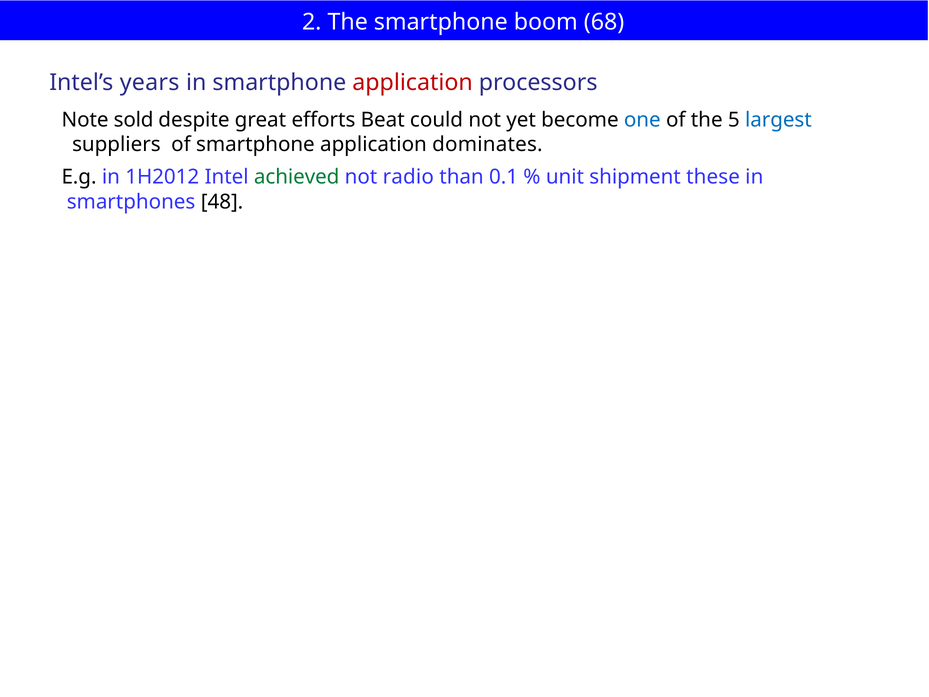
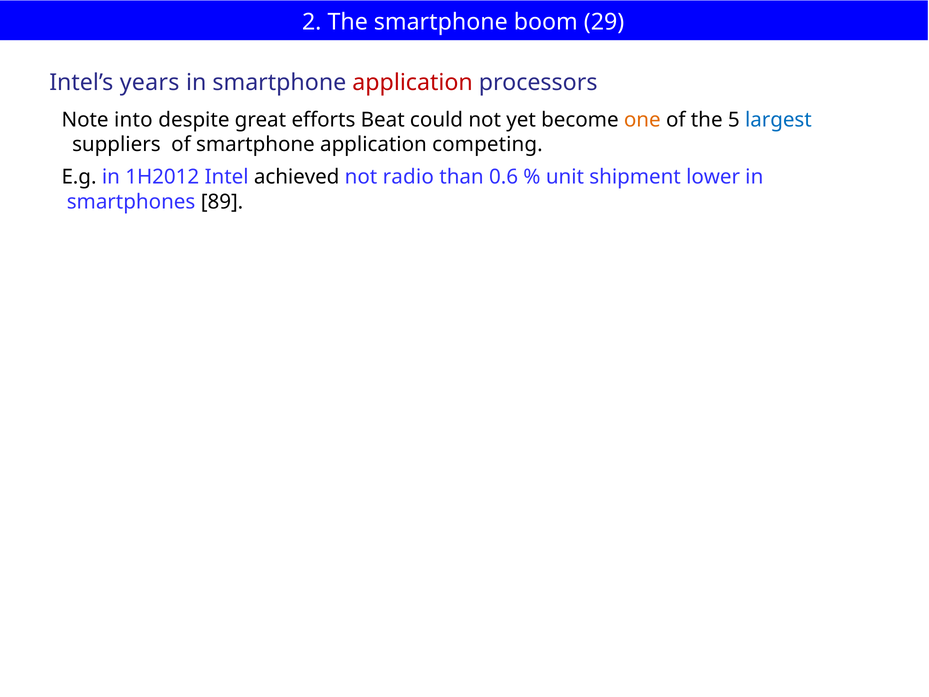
68: 68 -> 29
sold: sold -> into
one colour: blue -> orange
dominates: dominates -> competing
achieved colour: green -> black
0.1: 0.1 -> 0.6
these: these -> lower
48: 48 -> 89
